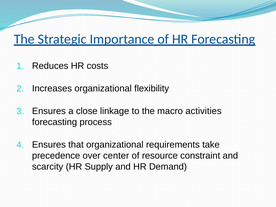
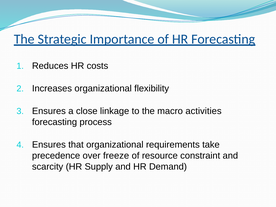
center: center -> freeze
